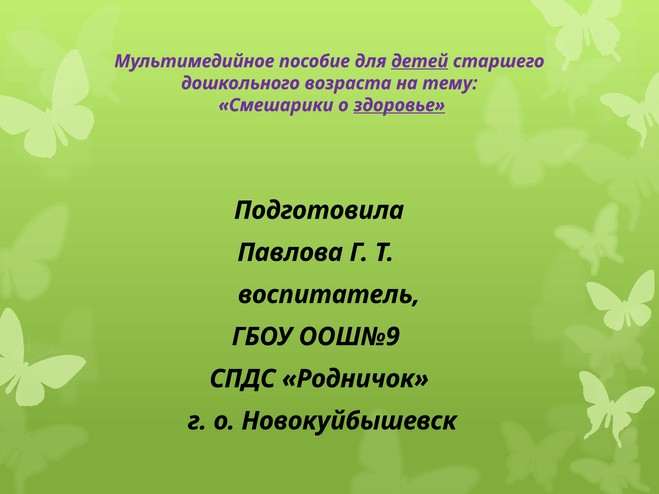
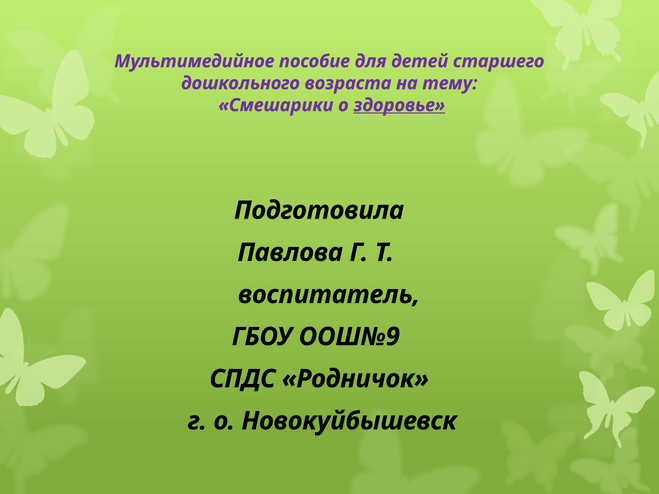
детей underline: present -> none
